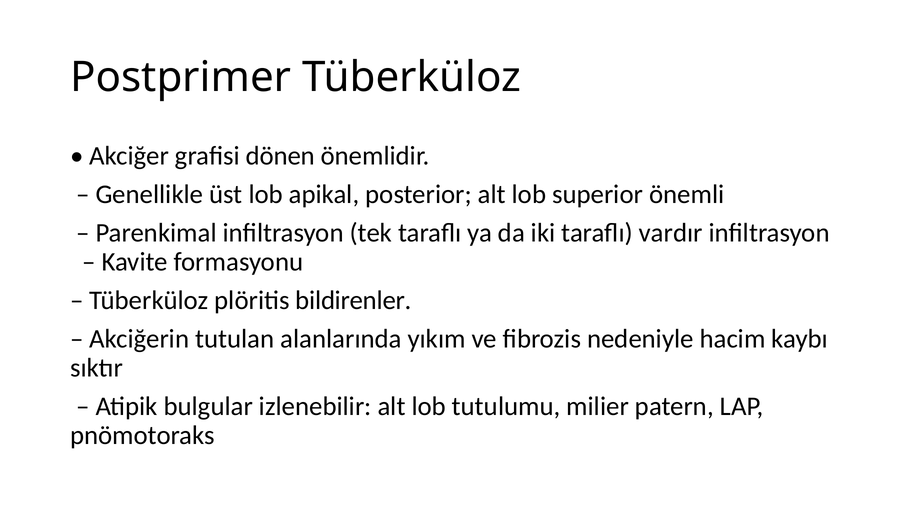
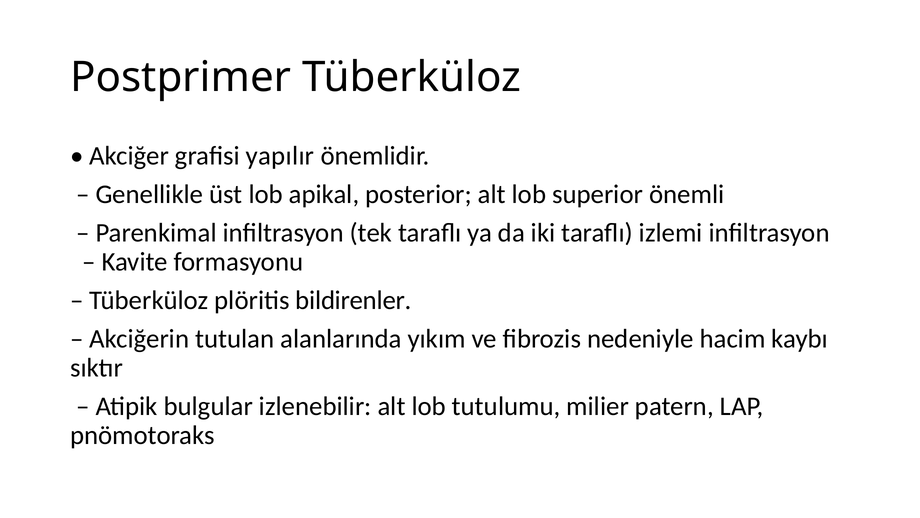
dönen: dönen -> yapılır
vardır: vardır -> izlemi
